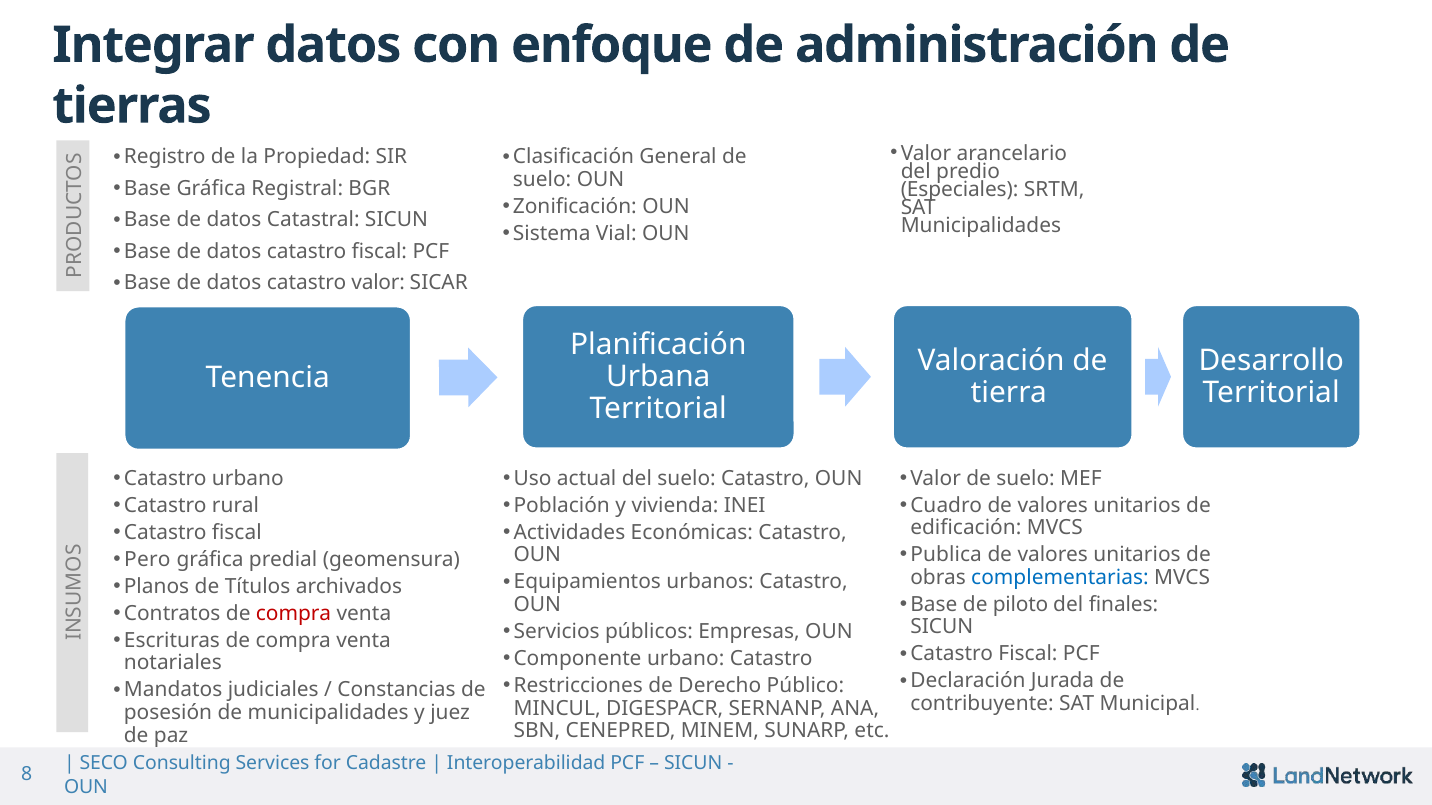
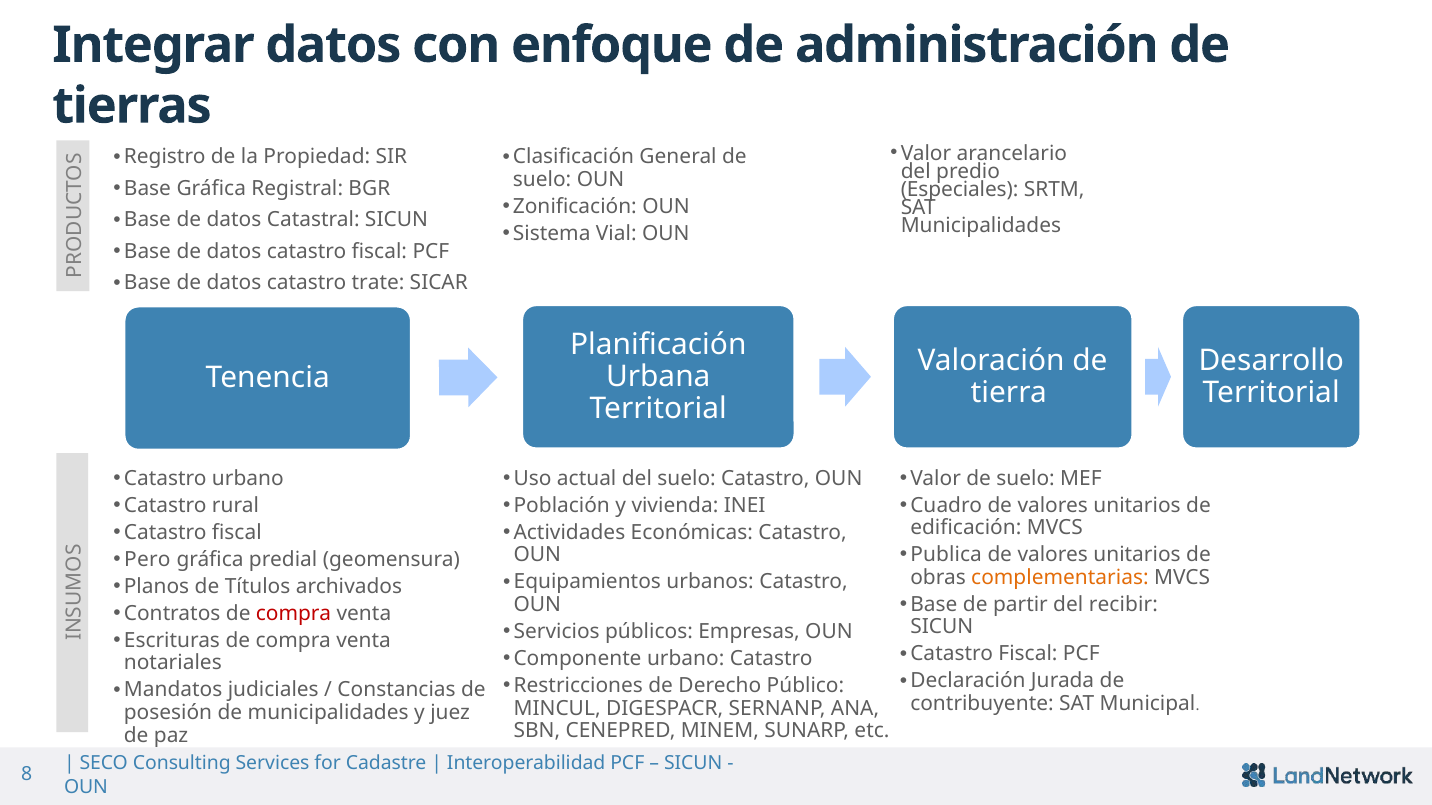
catastro valor: valor -> trate
complementarias colour: blue -> orange
piloto: piloto -> partir
finales: finales -> recibir
